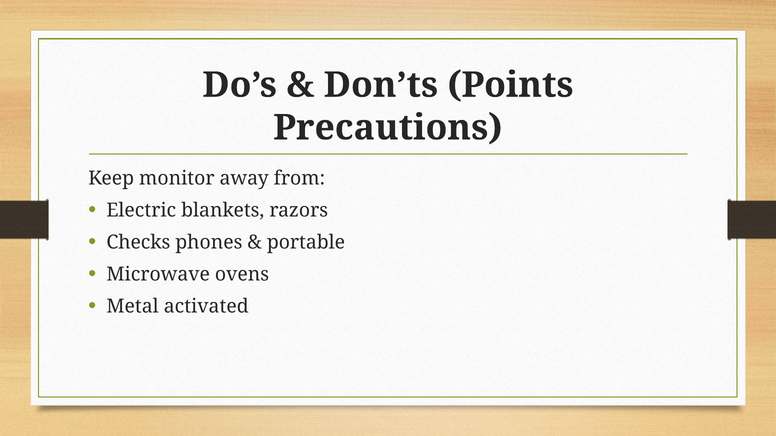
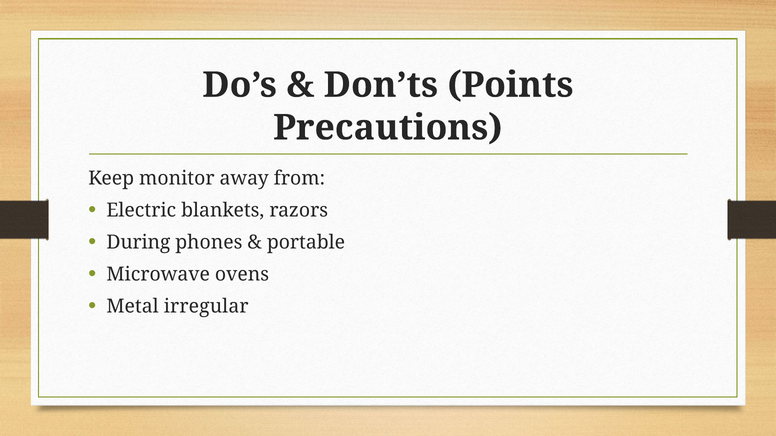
Checks: Checks -> During
activated: activated -> irregular
